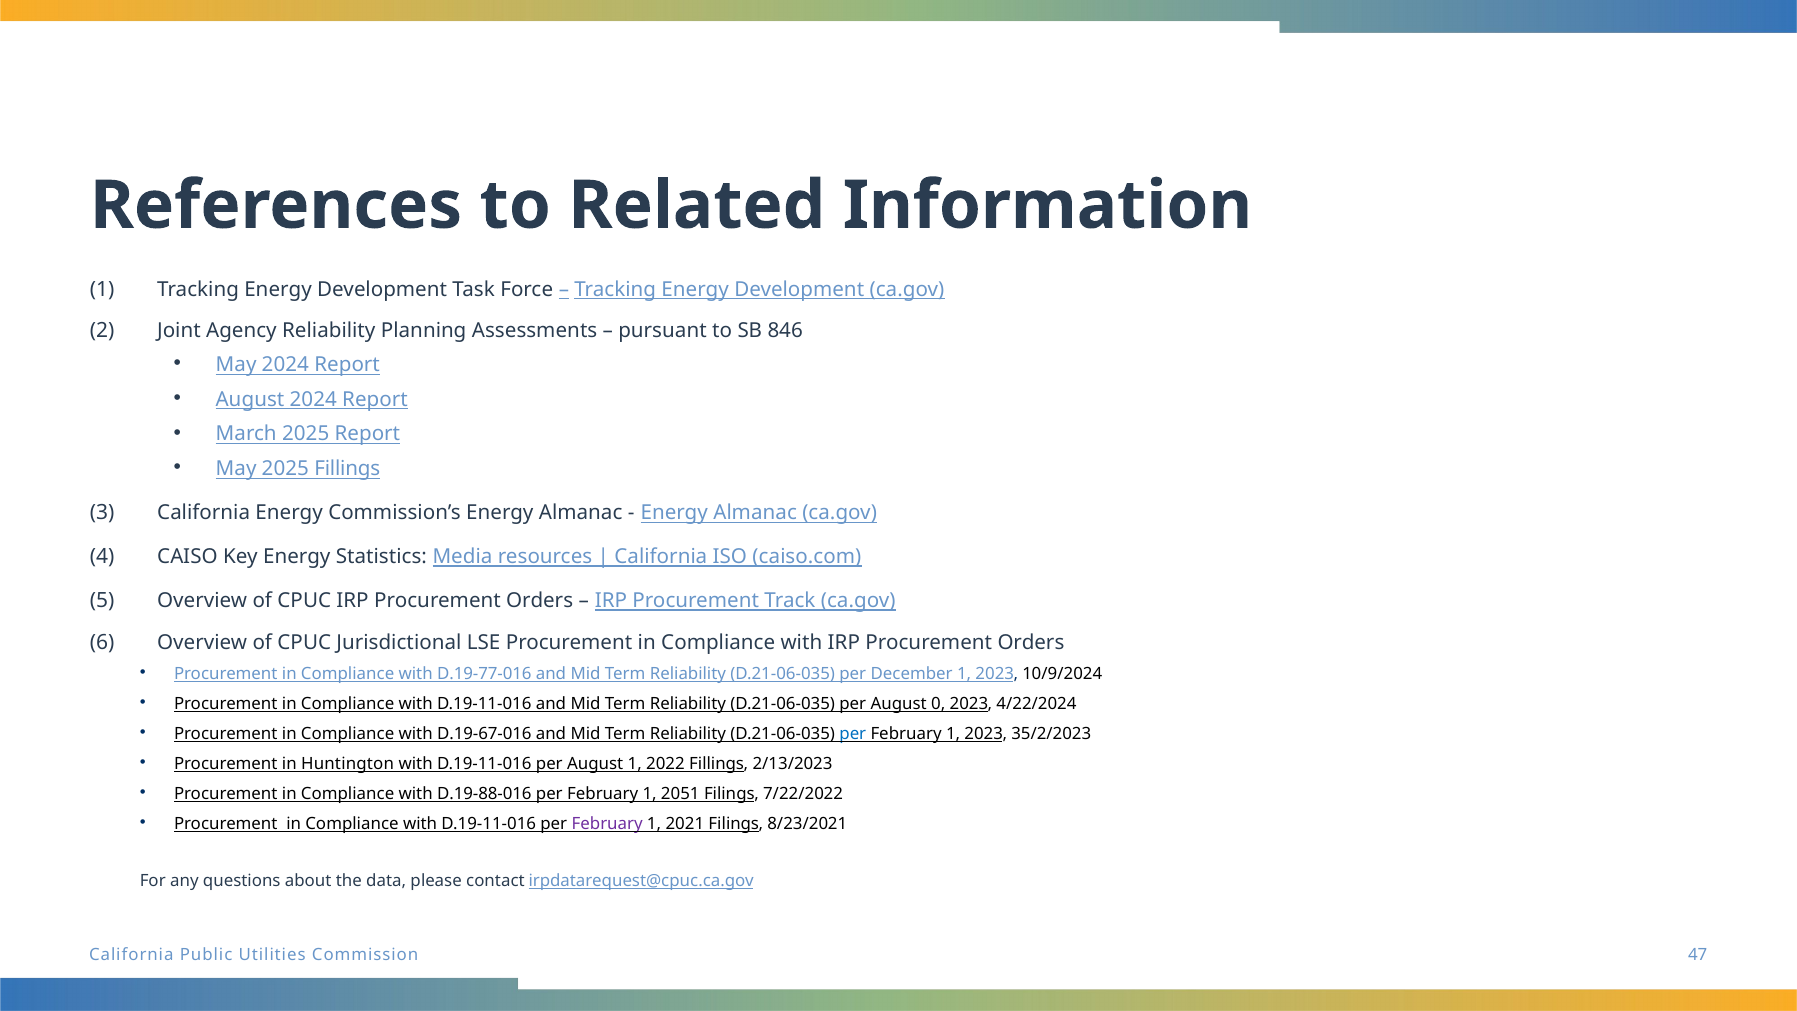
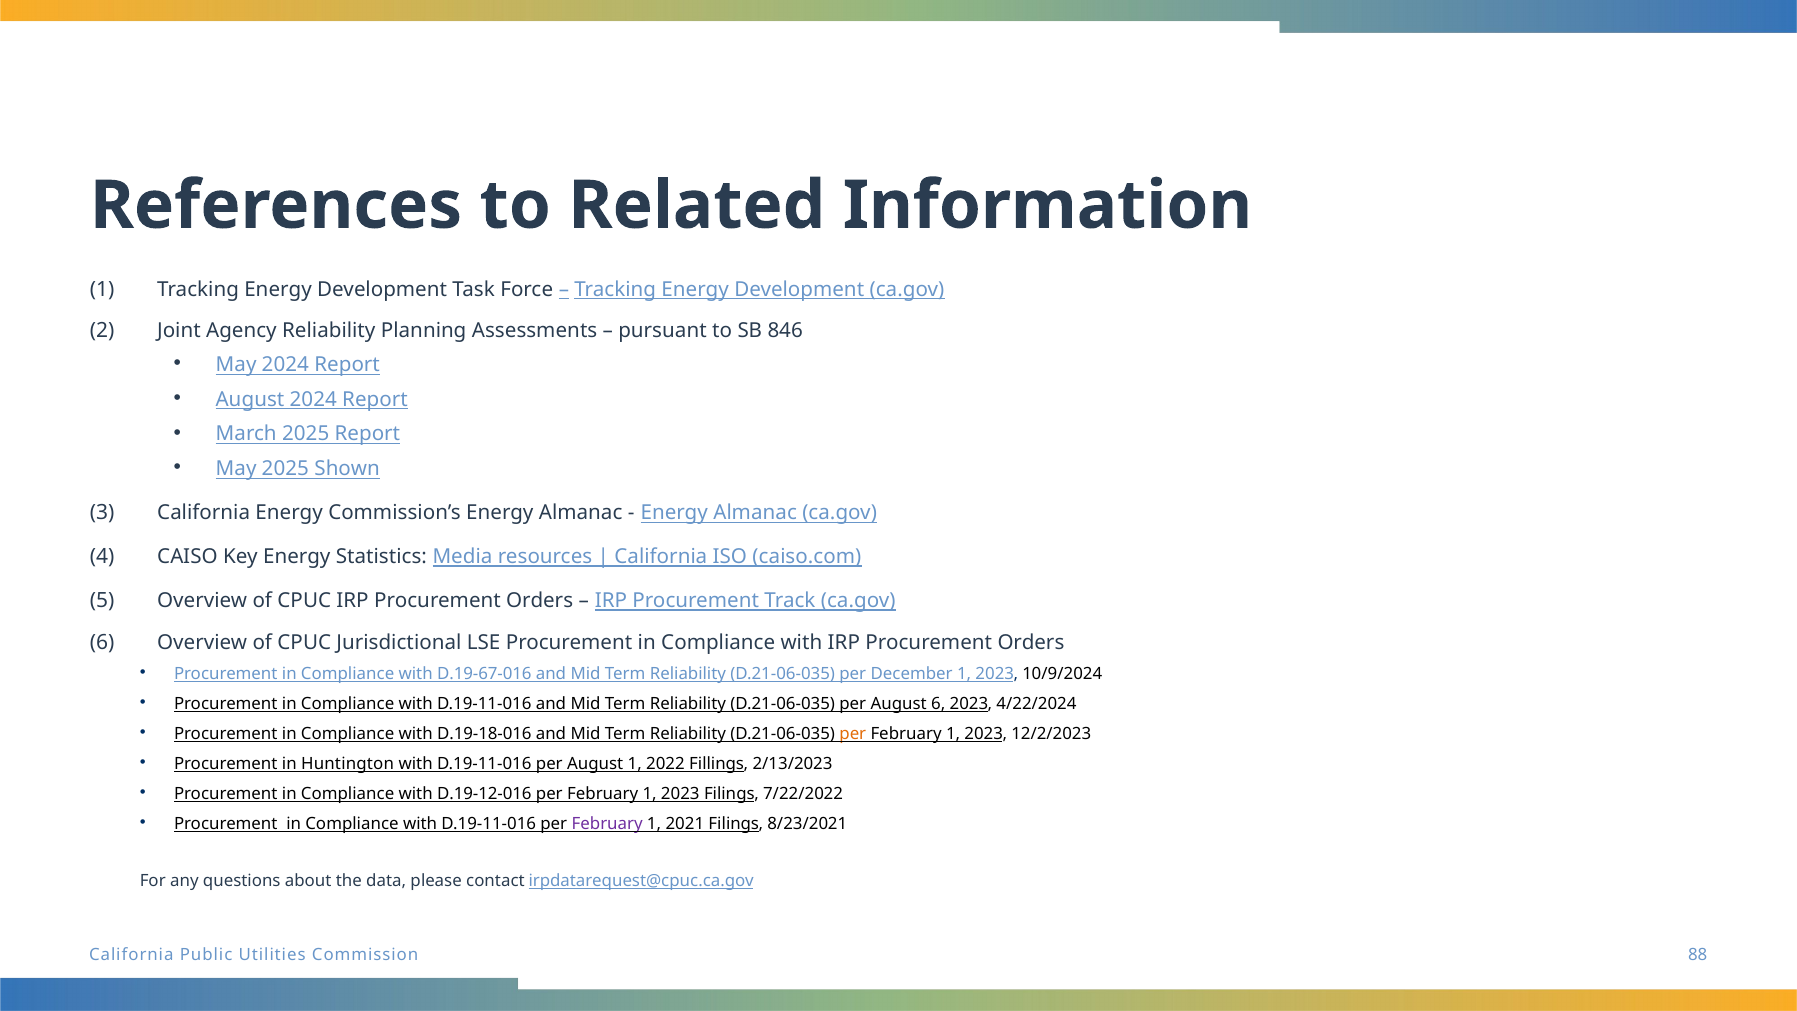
2025 Fillings: Fillings -> Shown
D.19-77-016: D.19-77-016 -> D.19-67-016
August 0: 0 -> 6
D.19-67-016: D.19-67-016 -> D.19-18-016
per at (853, 734) colour: blue -> orange
35/2/2023: 35/2/2023 -> 12/2/2023
D.19-88-016: D.19-88-016 -> D.19-12-016
2051 at (680, 794): 2051 -> 2023
47: 47 -> 88
